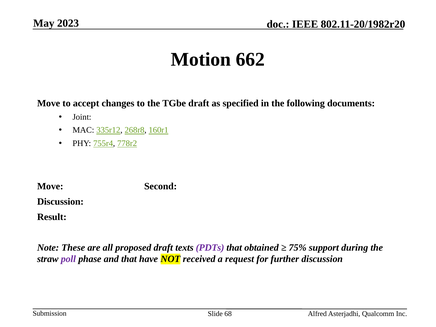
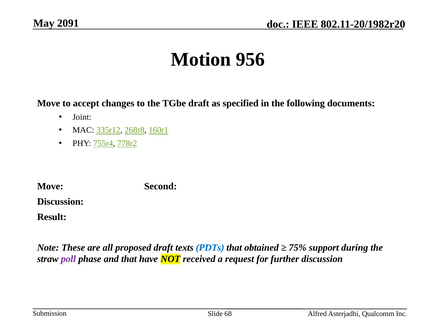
2023: 2023 -> 2091
662: 662 -> 956
PDTs colour: purple -> blue
